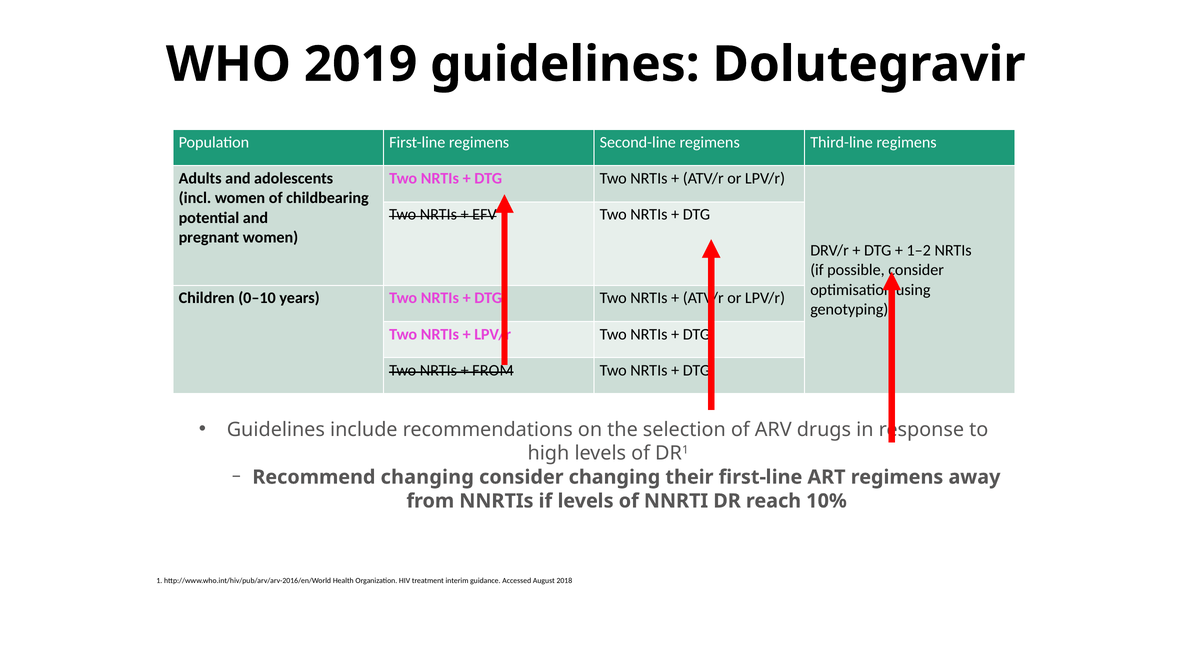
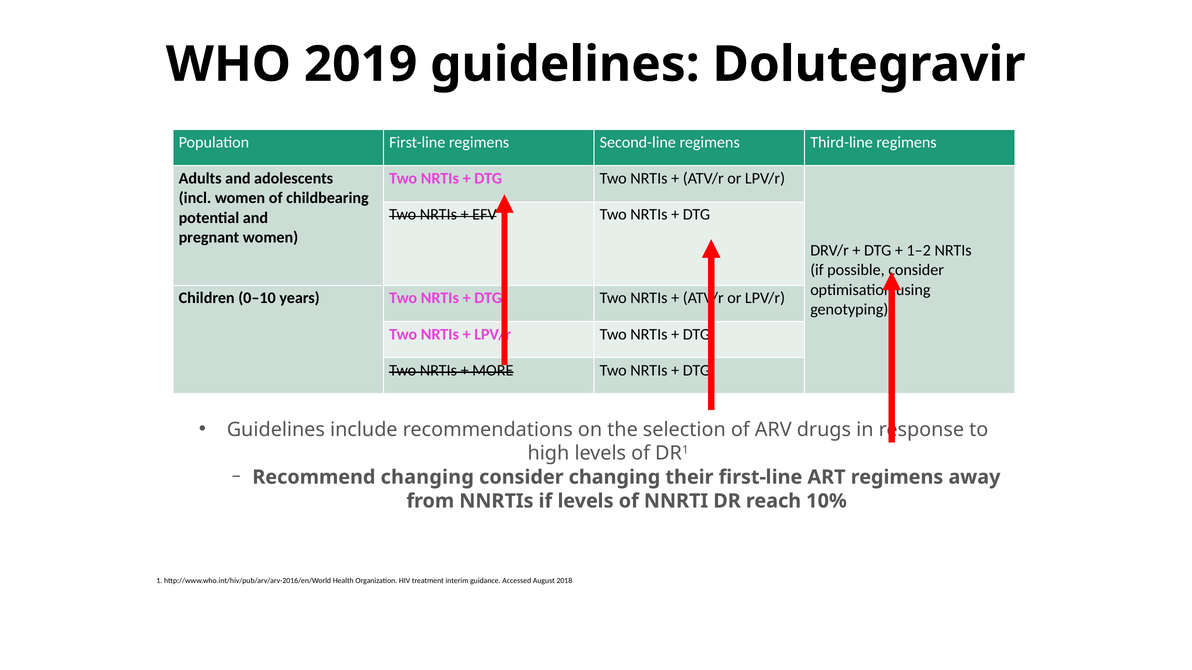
FROM at (493, 371): FROM -> MORE
